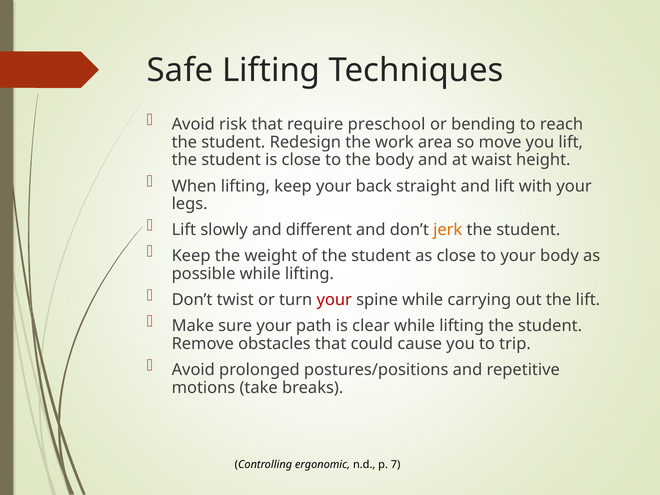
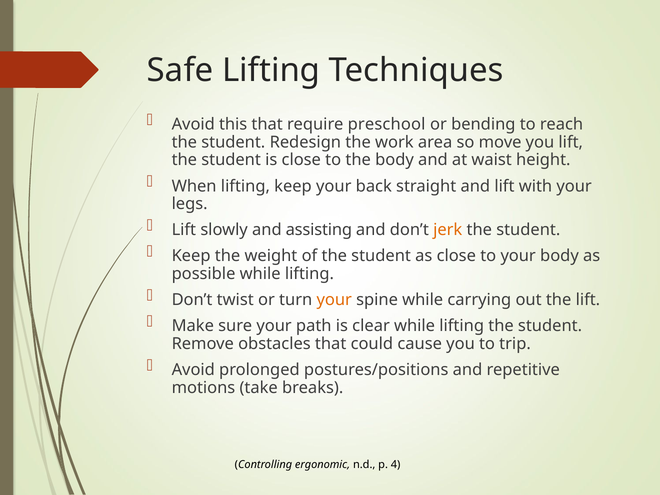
risk: risk -> this
different: different -> assisting
your at (334, 300) colour: red -> orange
7: 7 -> 4
